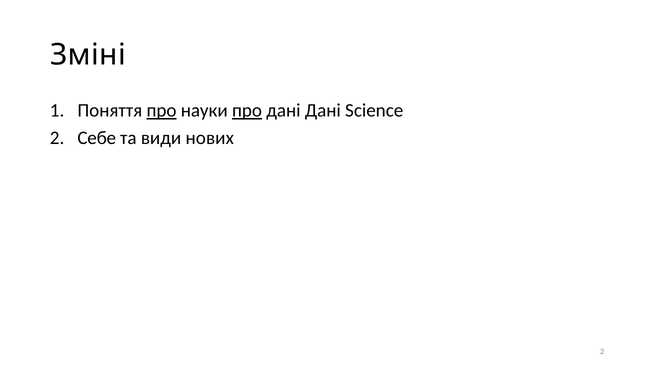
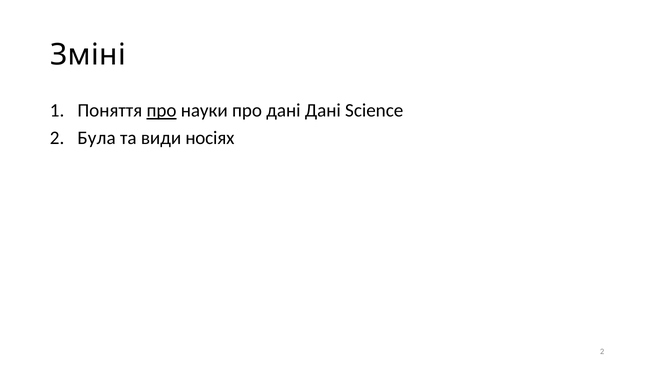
про at (247, 111) underline: present -> none
Себе: Себе -> Була
нових: нових -> носіях
